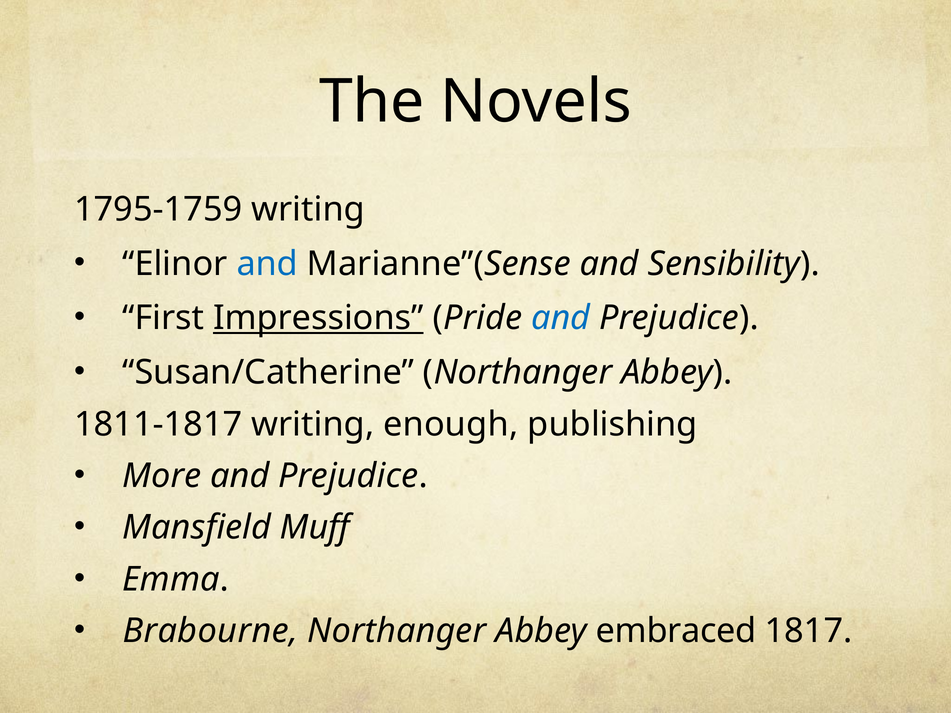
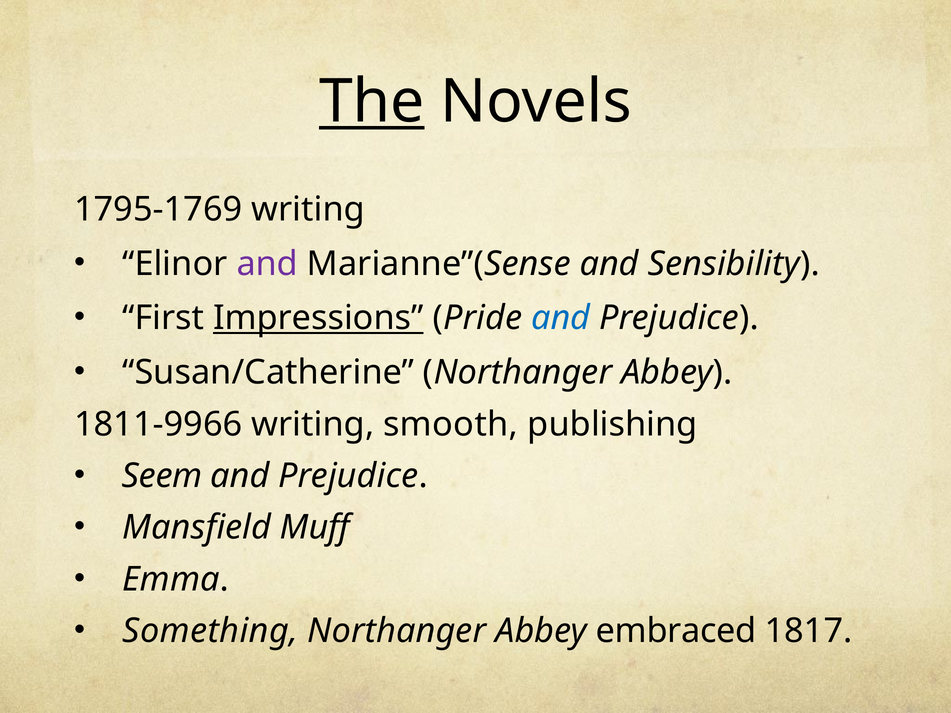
The underline: none -> present
1795-1759: 1795-1759 -> 1795-1769
and at (267, 264) colour: blue -> purple
1811-1817: 1811-1817 -> 1811-9966
enough: enough -> smooth
More: More -> Seem
Brabourne: Brabourne -> Something
